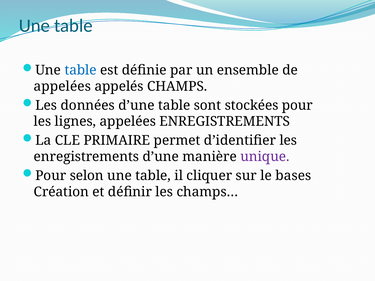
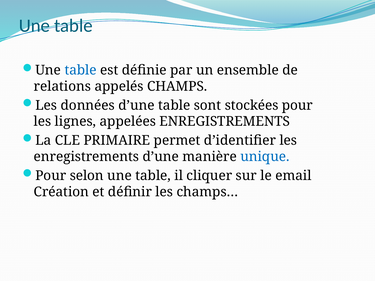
appelées at (62, 86): appelées -> relations
unique colour: purple -> blue
bases: bases -> email
